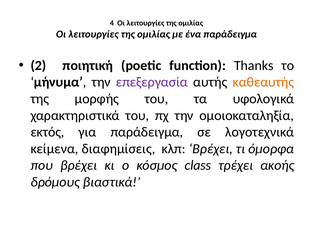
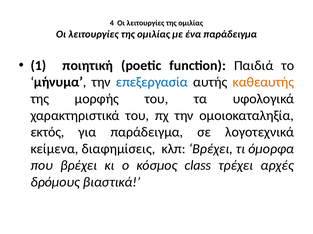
2: 2 -> 1
Thanks: Thanks -> Παιδιά
επεξεργασία colour: purple -> blue
ακοής: ακοής -> αρχές
